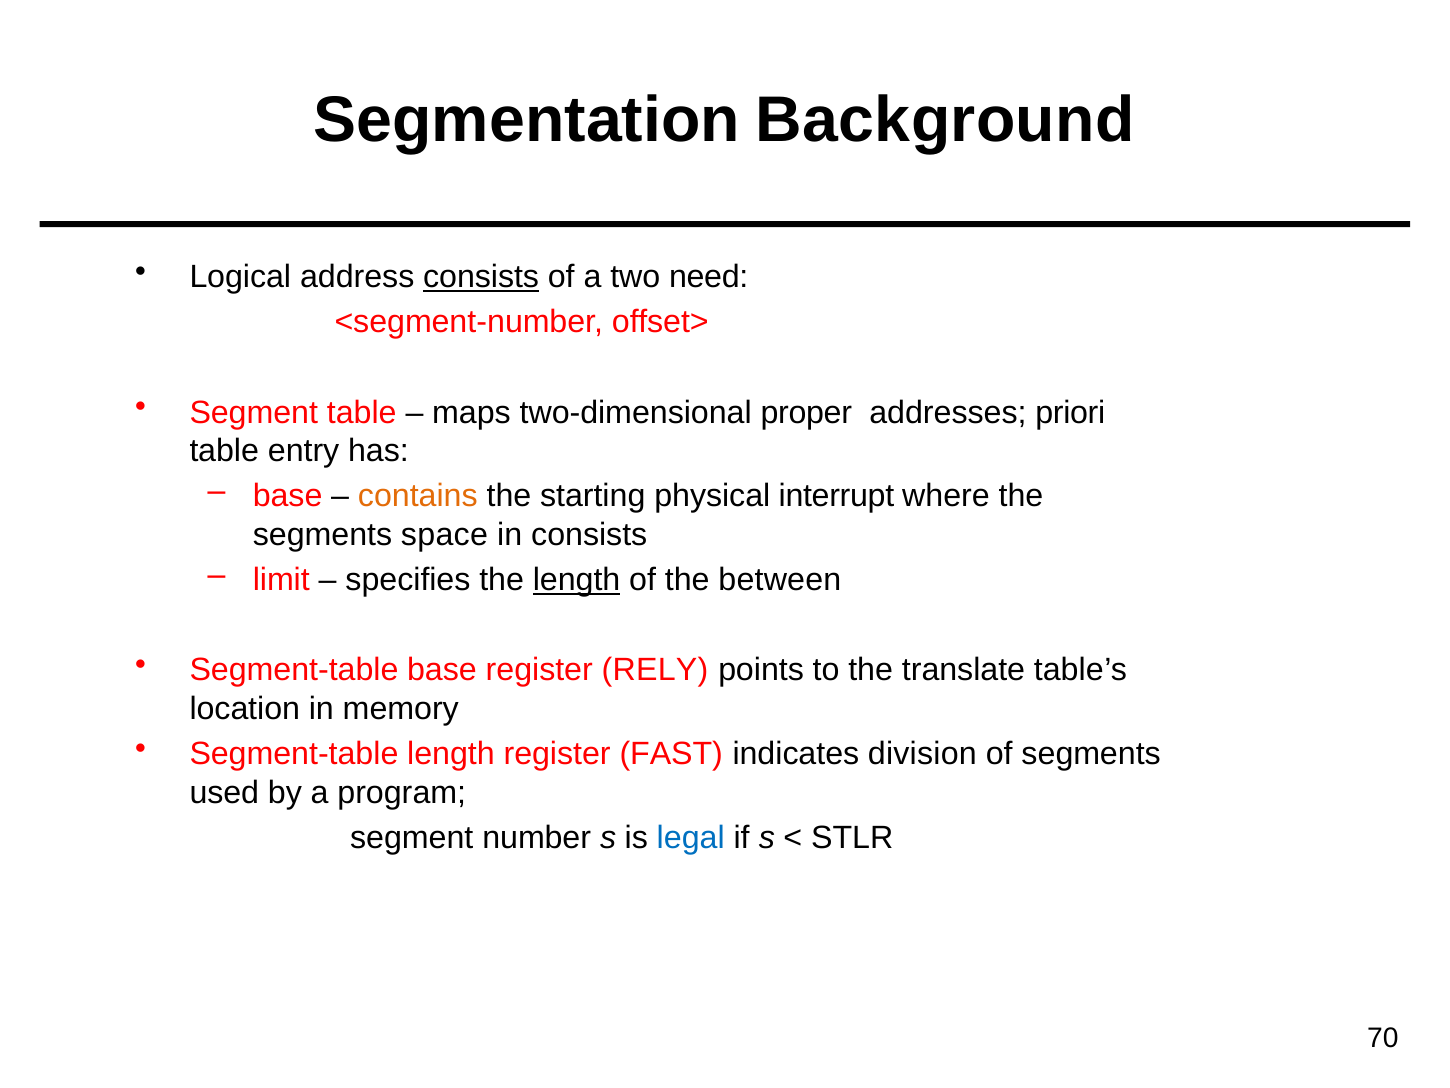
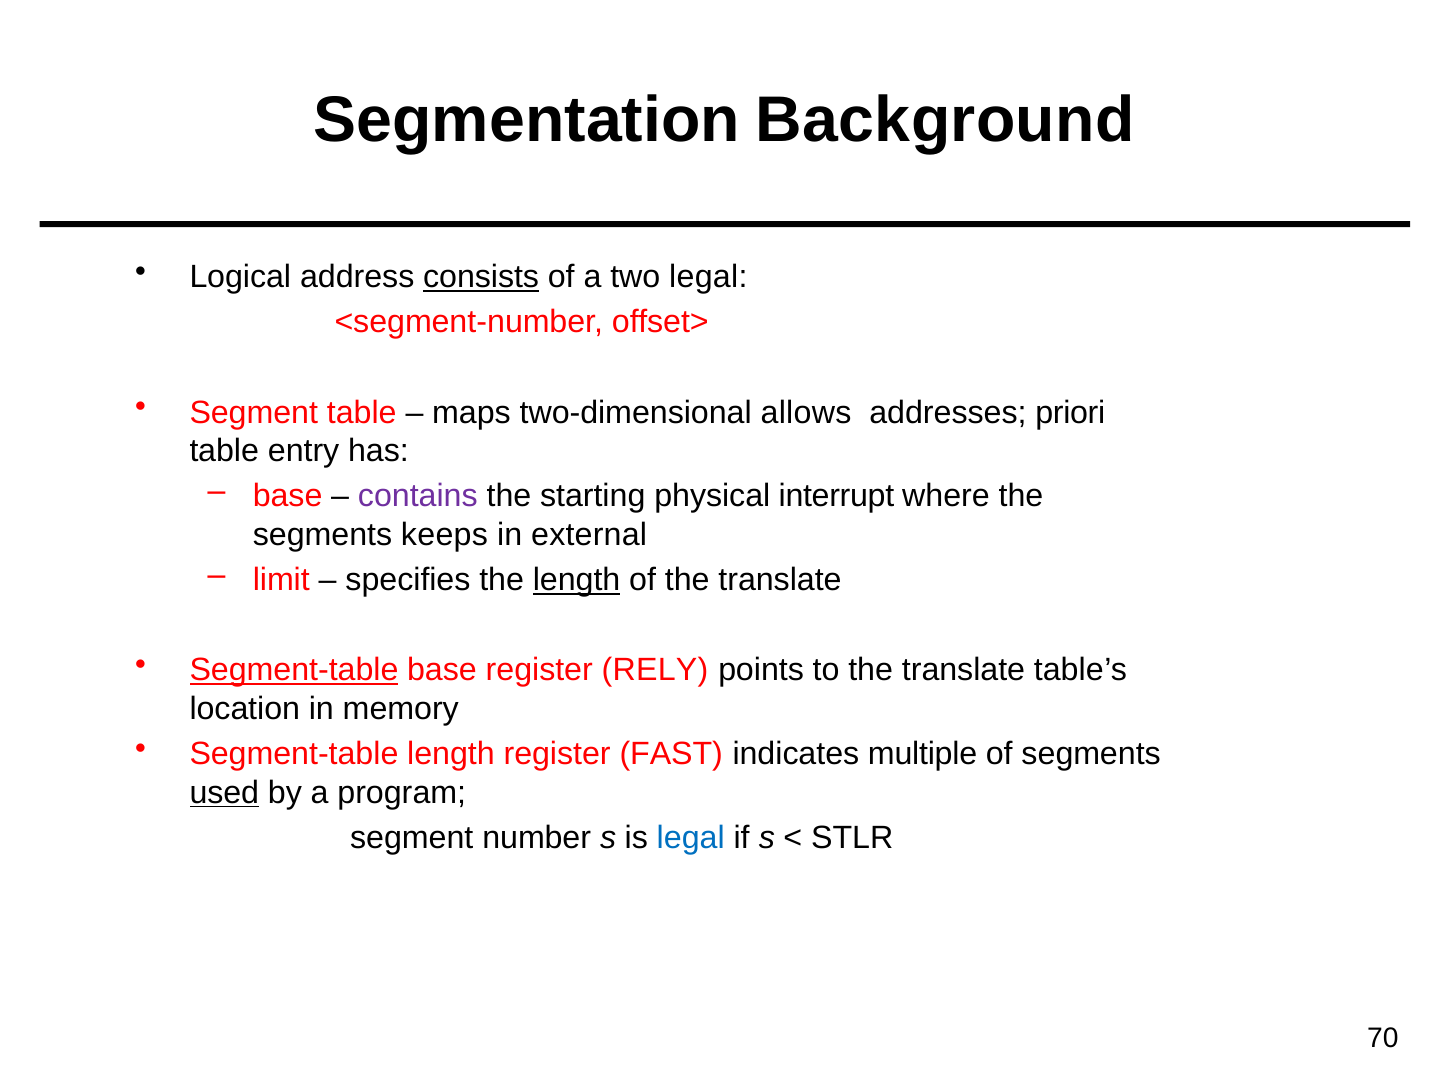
two need: need -> legal
proper: proper -> allows
contains colour: orange -> purple
space: space -> keeps
in consists: consists -> external
of the between: between -> translate
Segment-table at (294, 670) underline: none -> present
division: division -> multiple
used underline: none -> present
